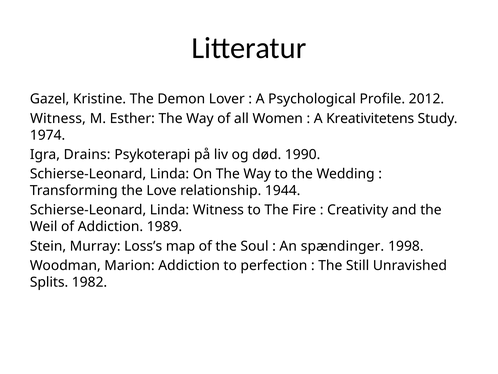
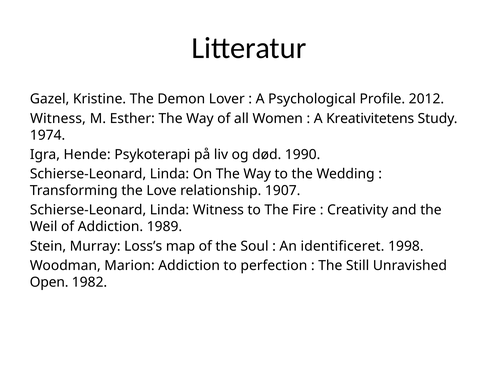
Drains: Drains -> Hende
1944: 1944 -> 1907
spændinger: spændinger -> identificeret
Splits: Splits -> Open
